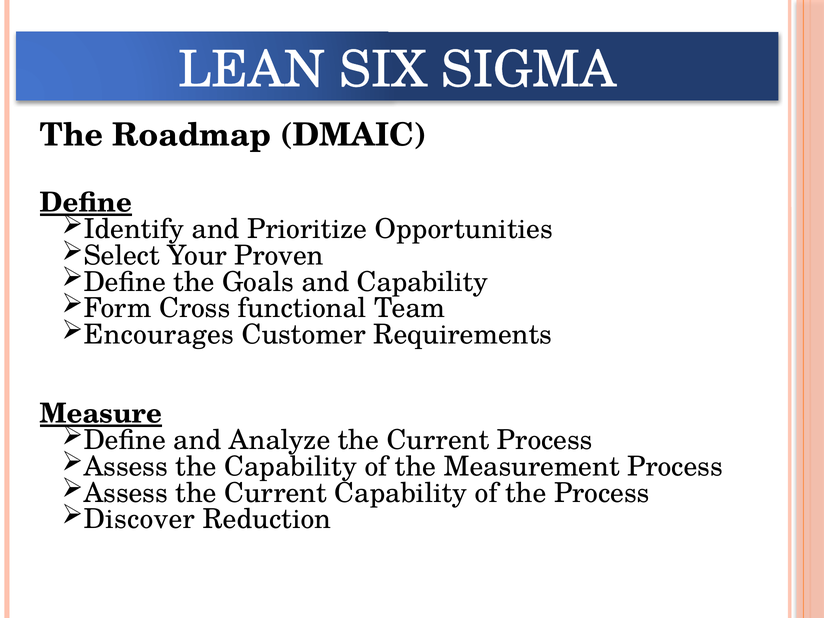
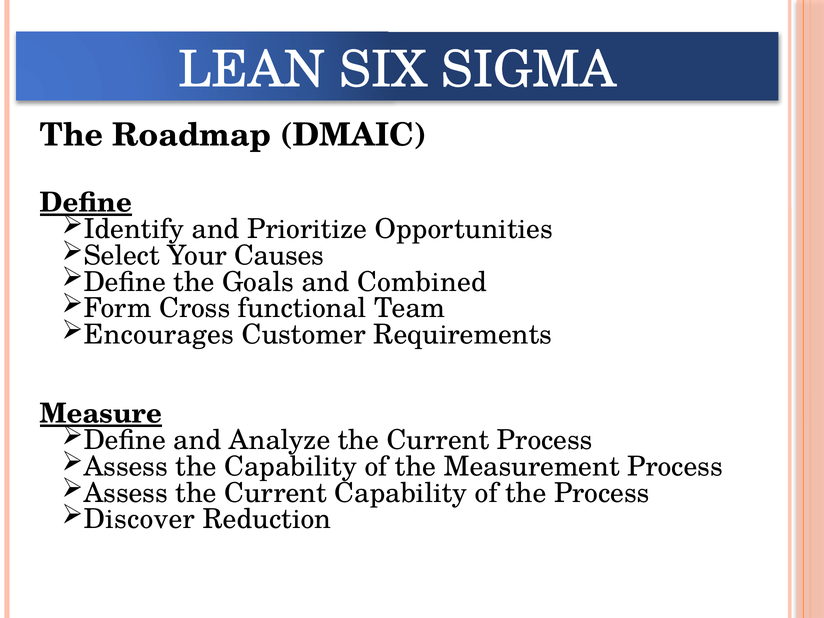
Proven: Proven -> Causes
and Capability: Capability -> Combined
